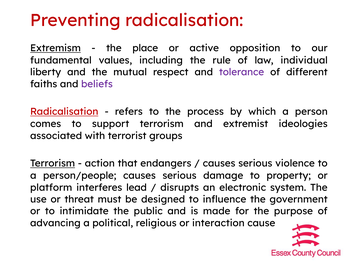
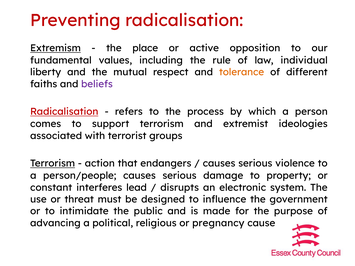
tolerance colour: purple -> orange
platform: platform -> constant
interaction: interaction -> pregnancy
